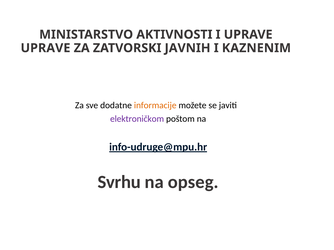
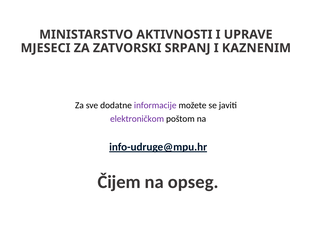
UPRAVE at (45, 48): UPRAVE -> MJESECI
JAVNIH: JAVNIH -> SRPANJ
informacije colour: orange -> purple
Svrhu: Svrhu -> Čijem
